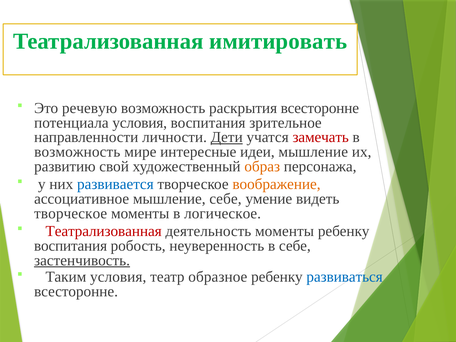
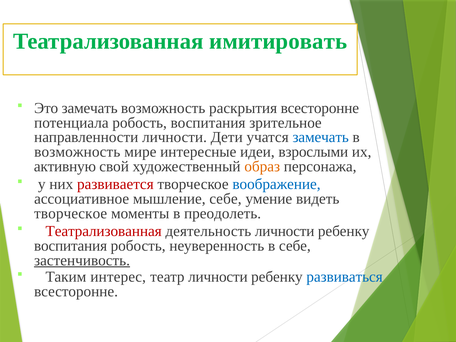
Это речевую: речевую -> замечать
потенциала условия: условия -> робость
Дети underline: present -> none
замечать at (321, 137) colour: red -> blue
идеи мышление: мышление -> взрослыми
развитию: развитию -> активную
развивается colour: blue -> red
воображение colour: orange -> blue
логическое: логическое -> преодолеть
деятельность моменты: моменты -> личности
Таким условия: условия -> интерес
театр образное: образное -> личности
